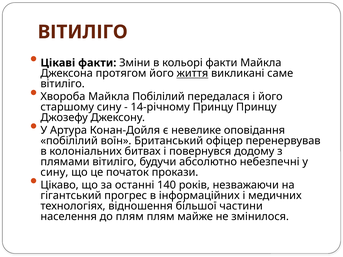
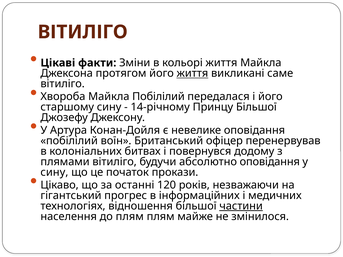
кольорі факти: факти -> життя
Принцу Принцу: Принцу -> Більшої
абсолютно небезпечні: небезпечні -> оповідання
140: 140 -> 120
частини underline: none -> present
